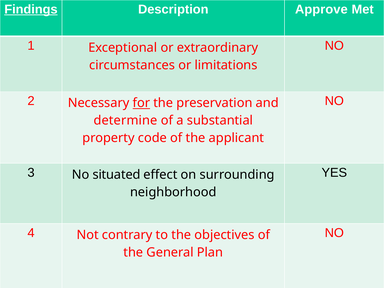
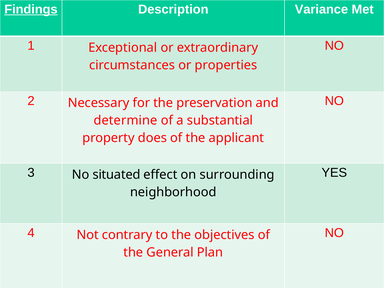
Approve: Approve -> Variance
limitations: limitations -> properties
for underline: present -> none
code: code -> does
